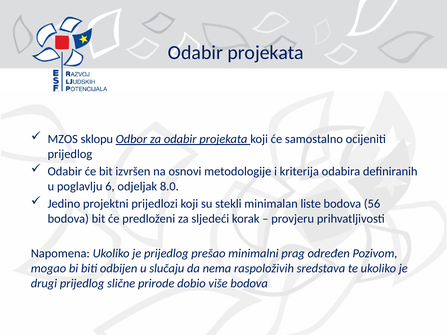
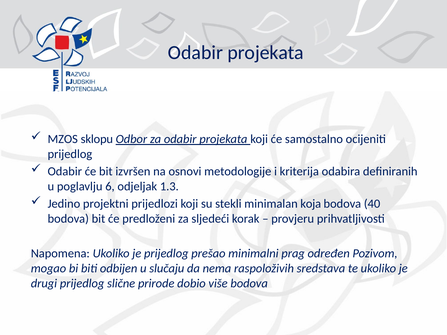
8.0: 8.0 -> 1.3
liste: liste -> koja
56: 56 -> 40
